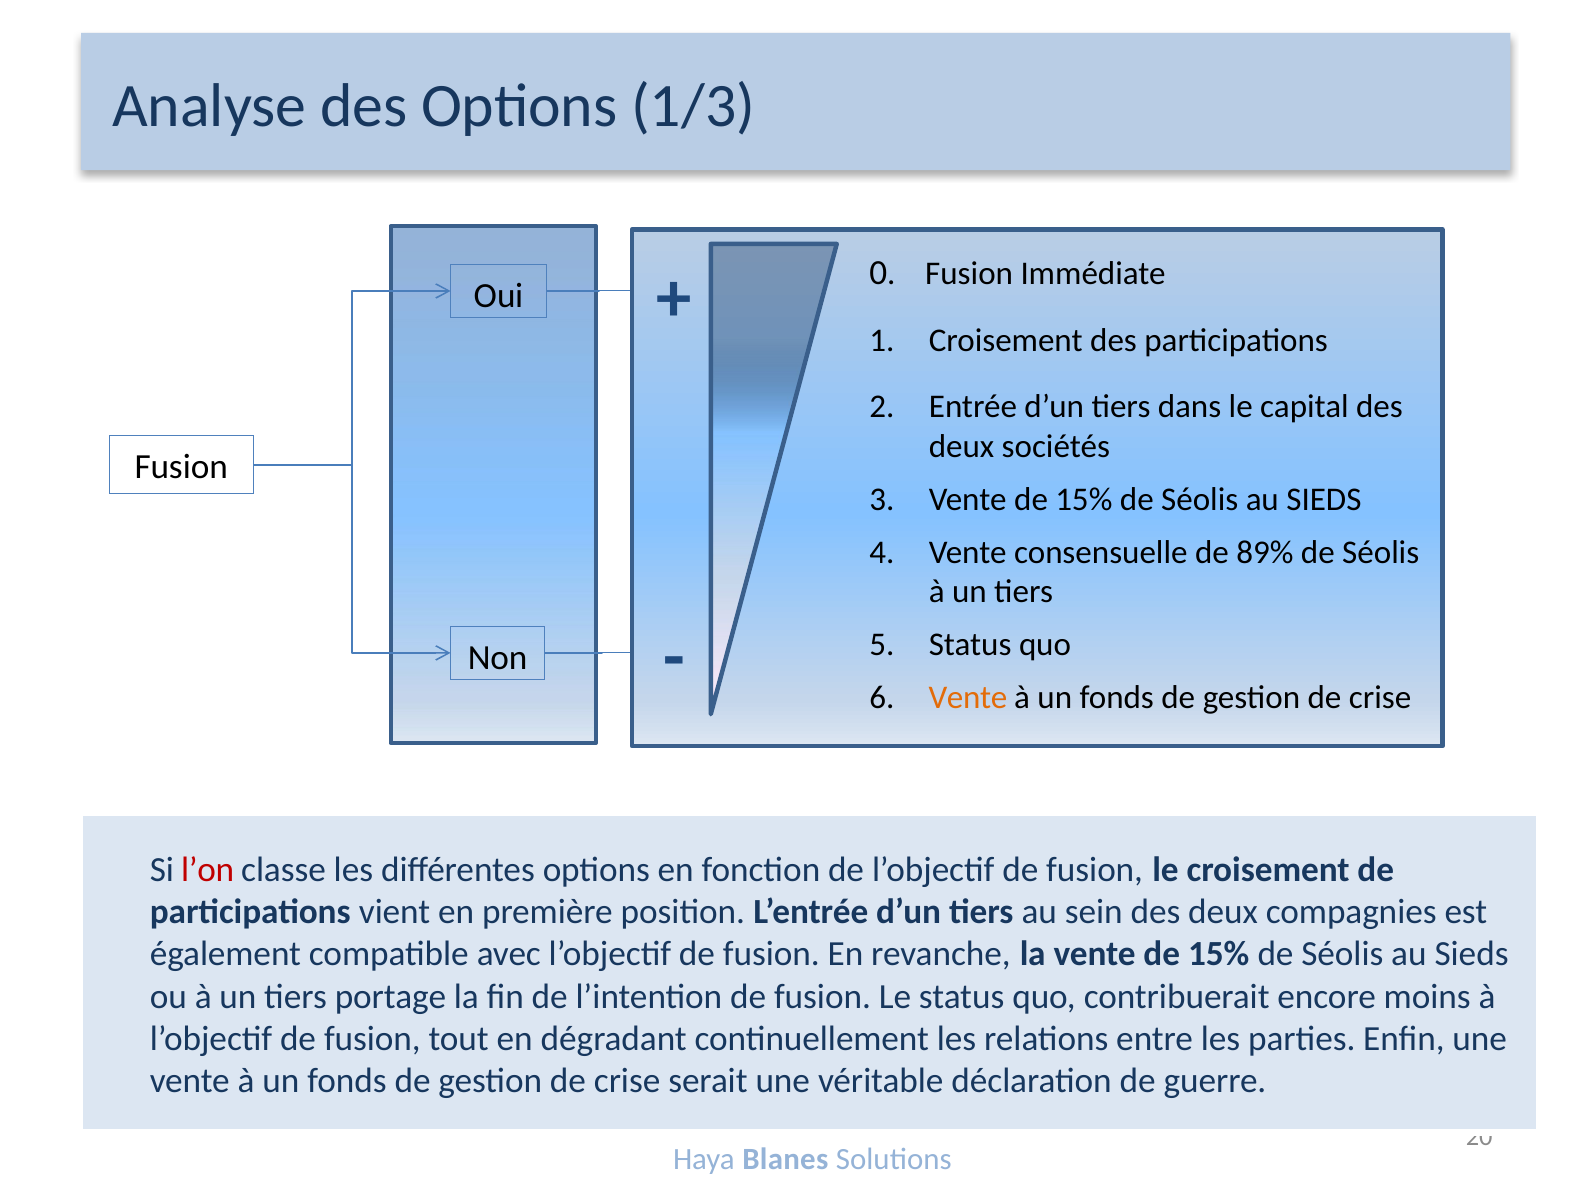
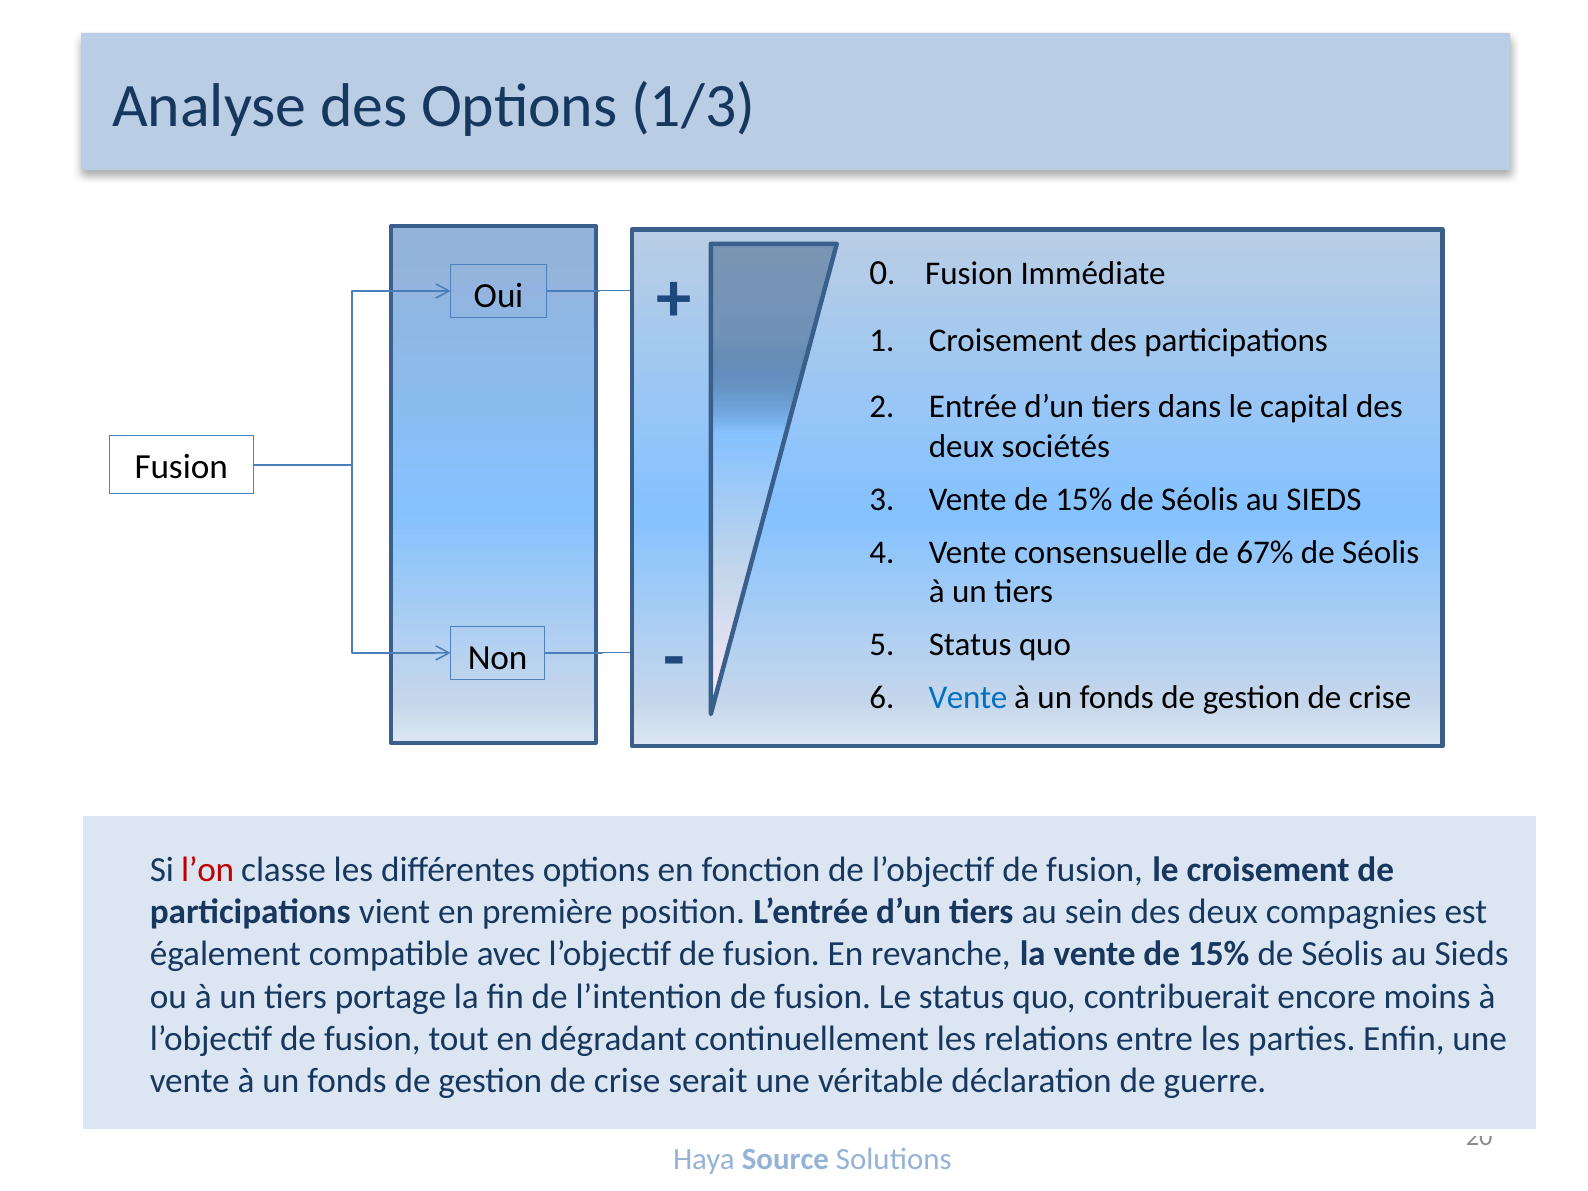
89%: 89% -> 67%
Vente at (968, 698) colour: orange -> blue
Blanes: Blanes -> Source
